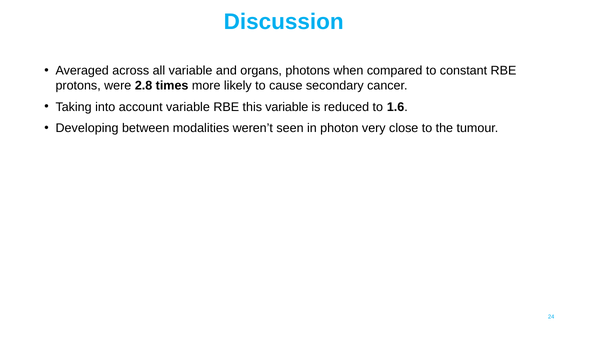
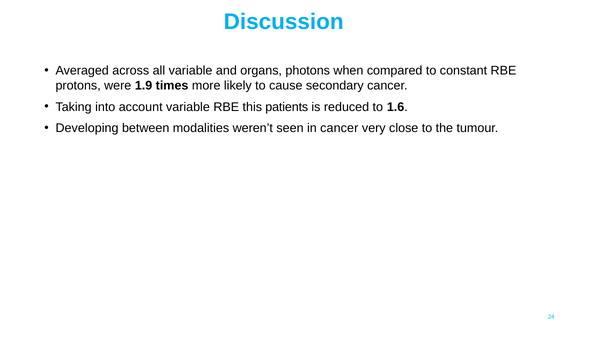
2.8: 2.8 -> 1.9
this variable: variable -> patients
in photon: photon -> cancer
